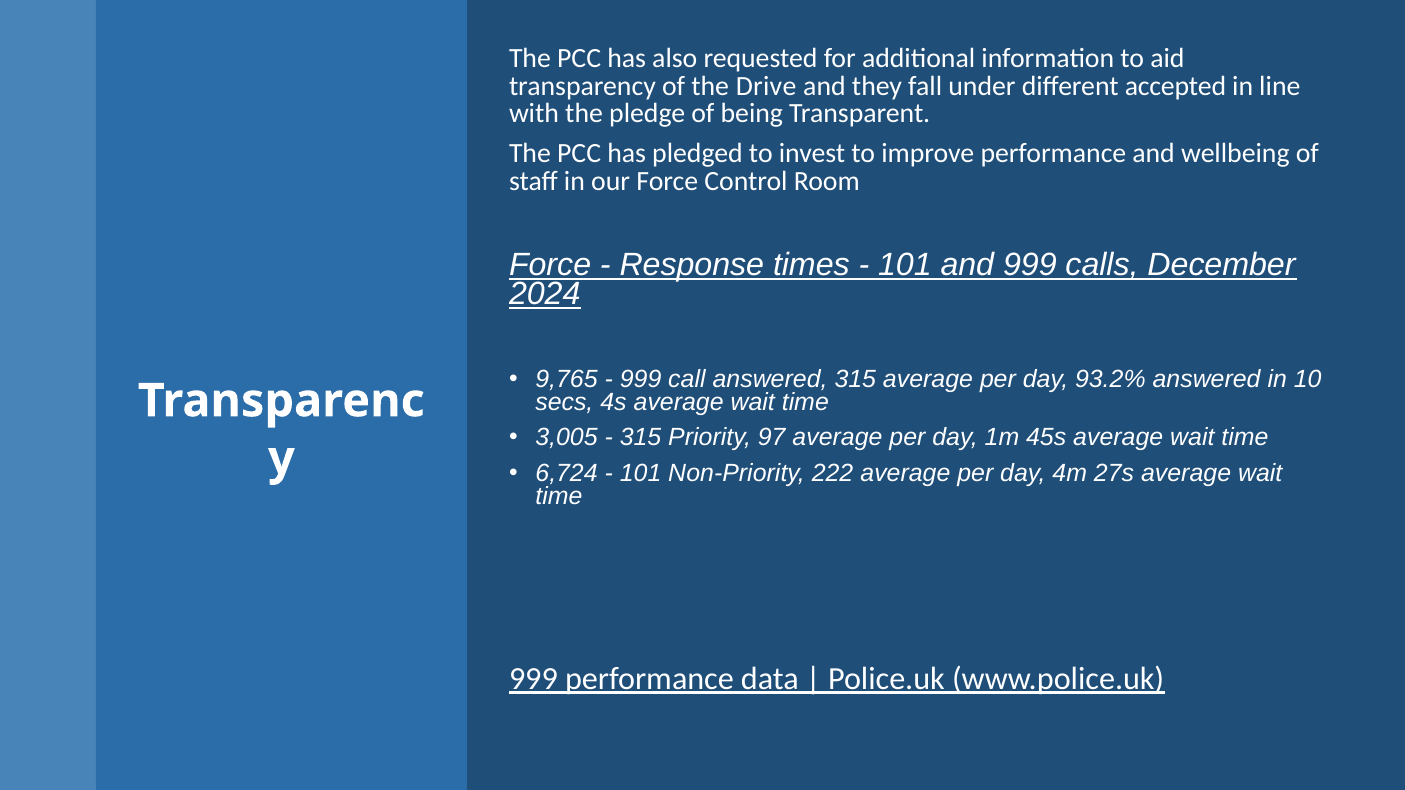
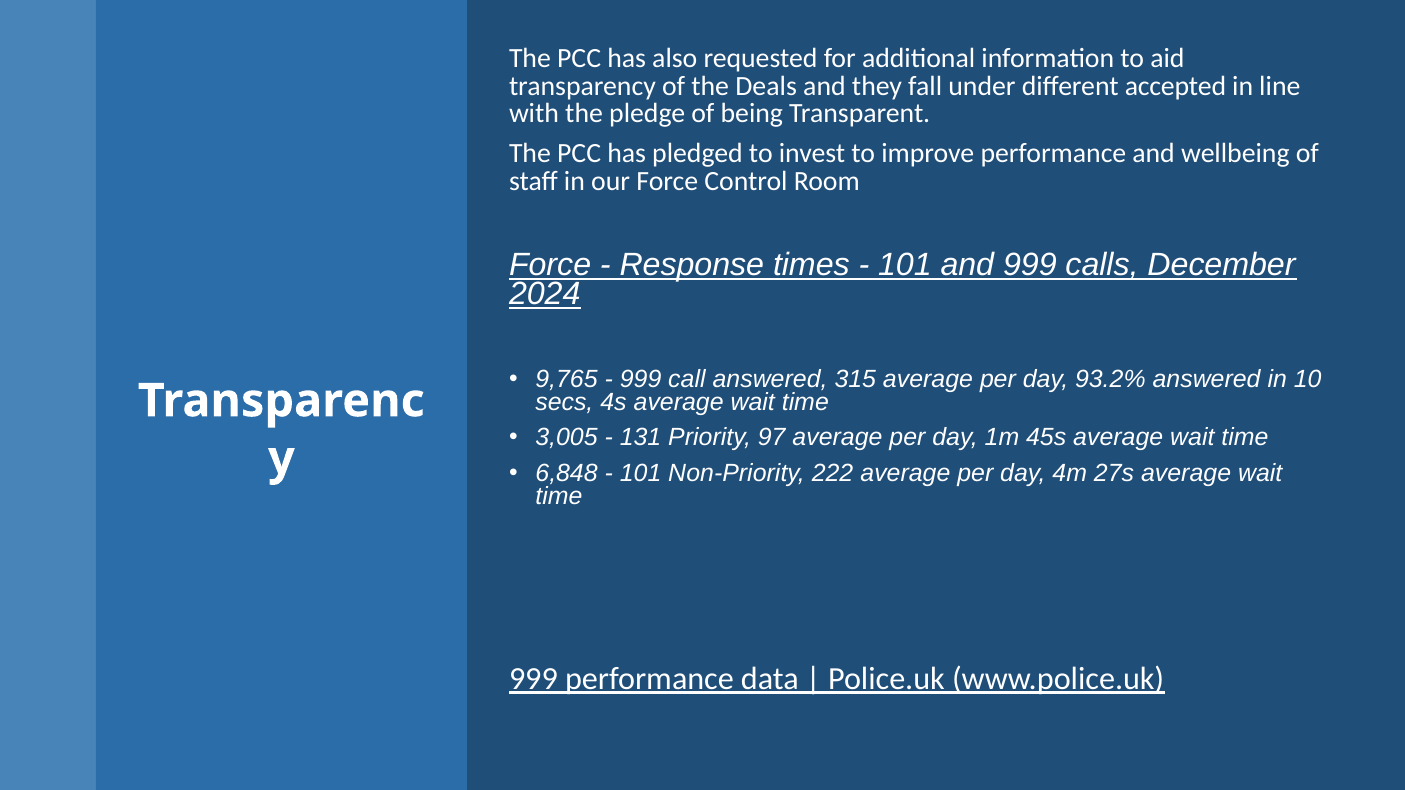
Drive: Drive -> Deals
315 at (641, 438): 315 -> 131
6,724: 6,724 -> 6,848
